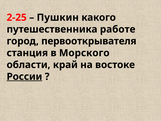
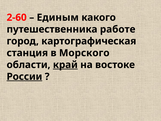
2-25: 2-25 -> 2-60
Пушкин: Пушкин -> Единым
первооткрывателя: первооткрывателя -> картографическая
край underline: none -> present
